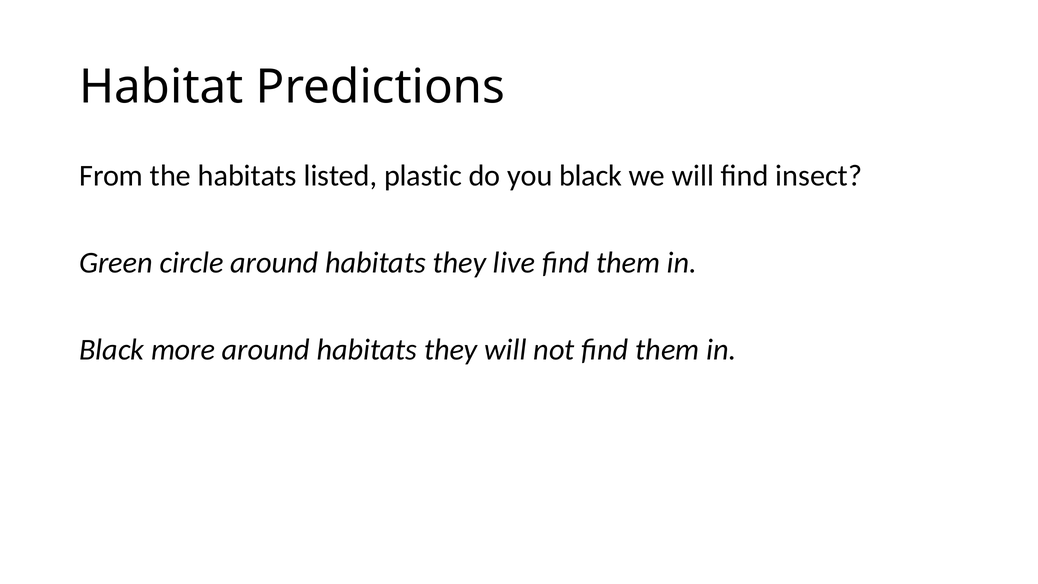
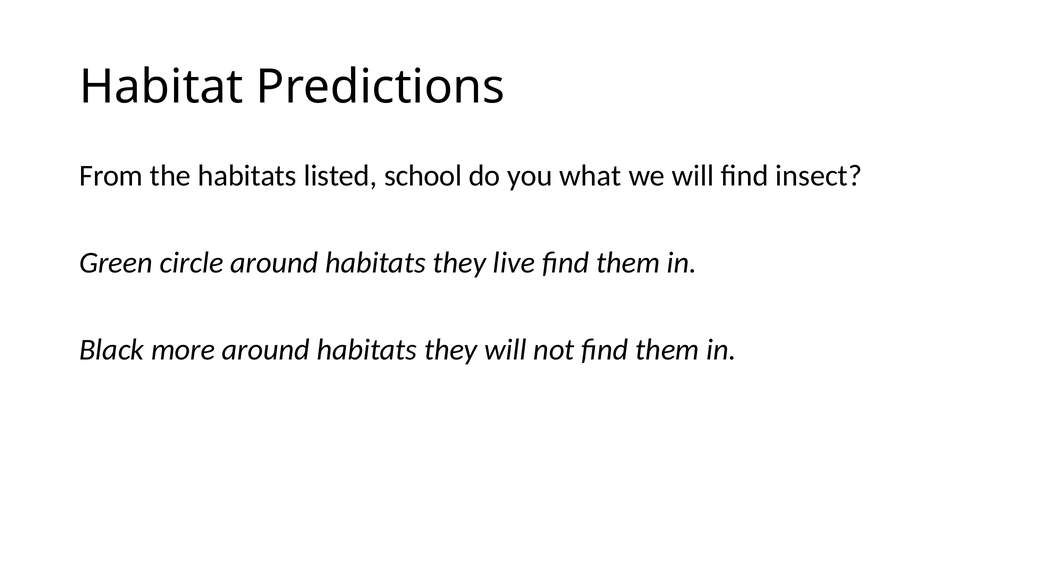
plastic: plastic -> school
you black: black -> what
